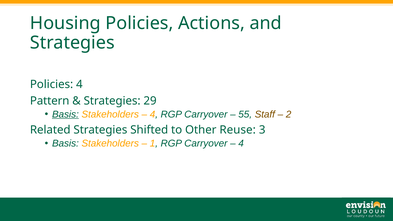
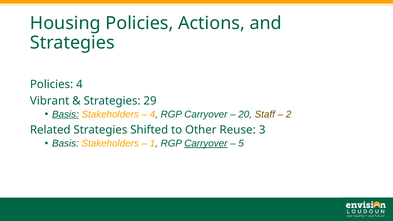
Pattern: Pattern -> Vibrant
55: 55 -> 20
Carryover at (206, 143) underline: none -> present
4 at (241, 143): 4 -> 5
